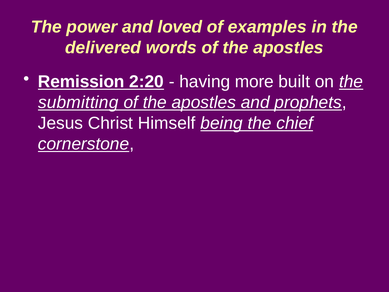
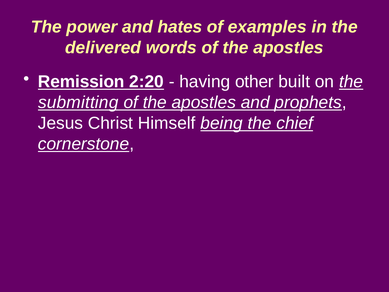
loved: loved -> hates
more: more -> other
